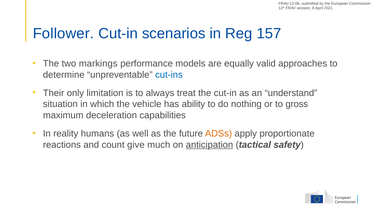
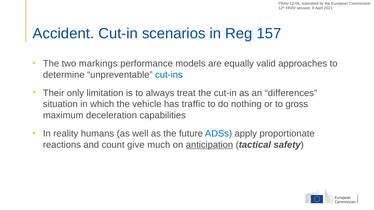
Follower: Follower -> Accident
understand: understand -> differences
ability: ability -> traffic
ADSs colour: orange -> blue
